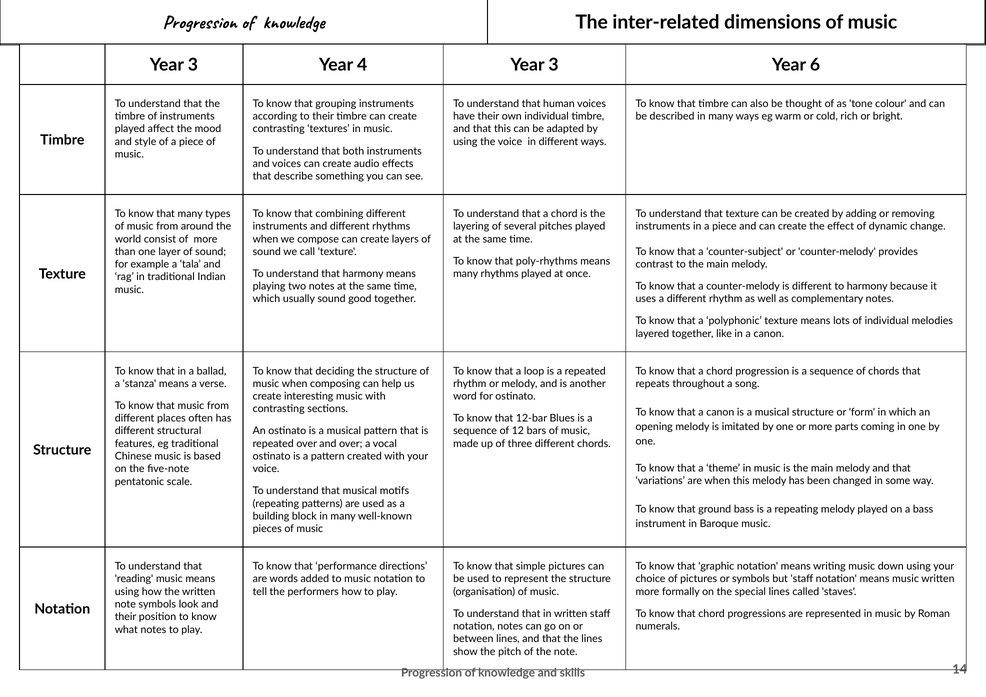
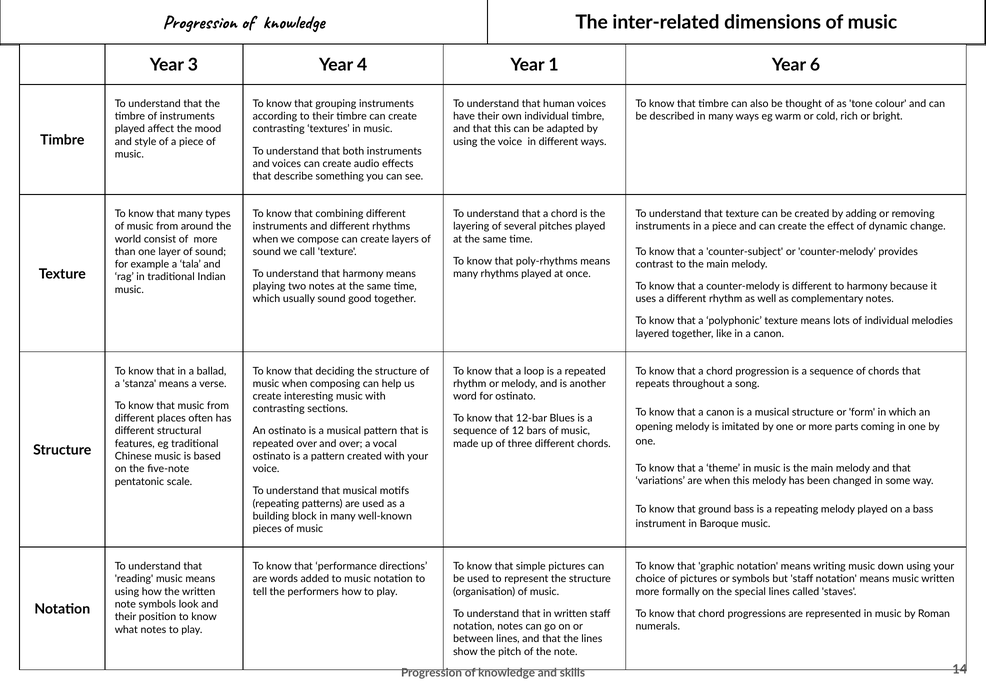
4 Year 3: 3 -> 1
